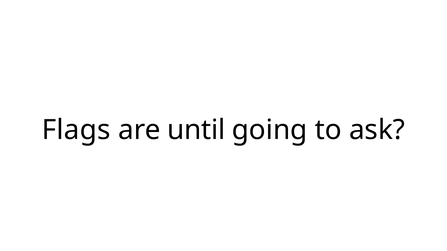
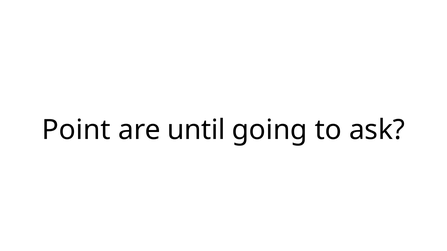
Flags: Flags -> Point
